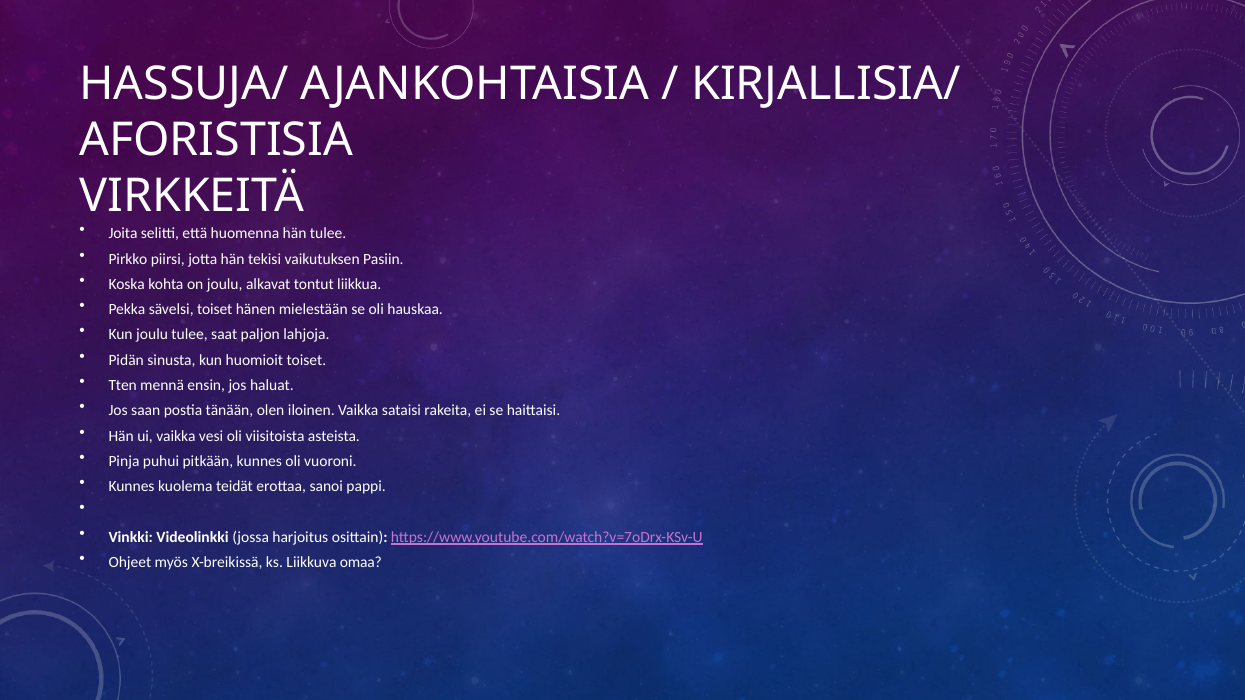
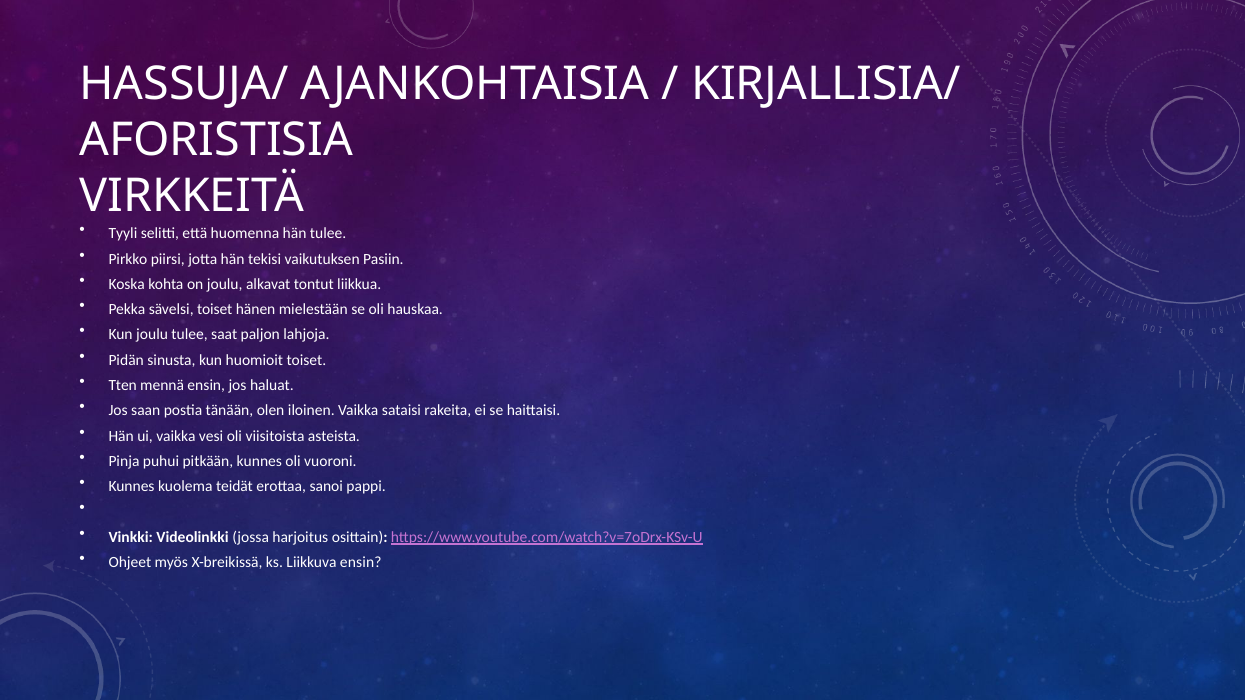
Joita: Joita -> Tyyli
Liikkuva omaa: omaa -> ensin
